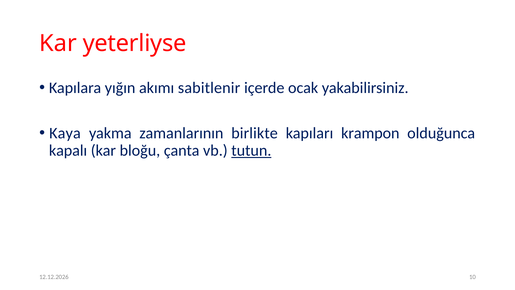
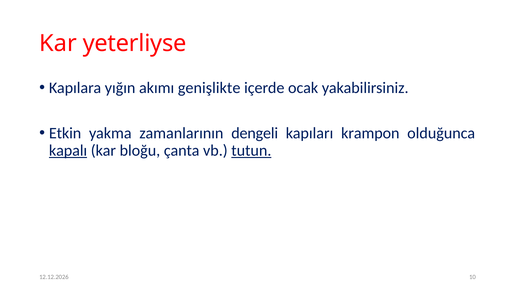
sabitlenir: sabitlenir -> genişlikte
Kaya: Kaya -> Etkin
birlikte: birlikte -> dengeli
kapalı underline: none -> present
